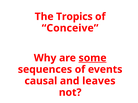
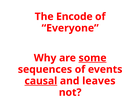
Tropics: Tropics -> Encode
Conceive: Conceive -> Everyone
causal underline: none -> present
